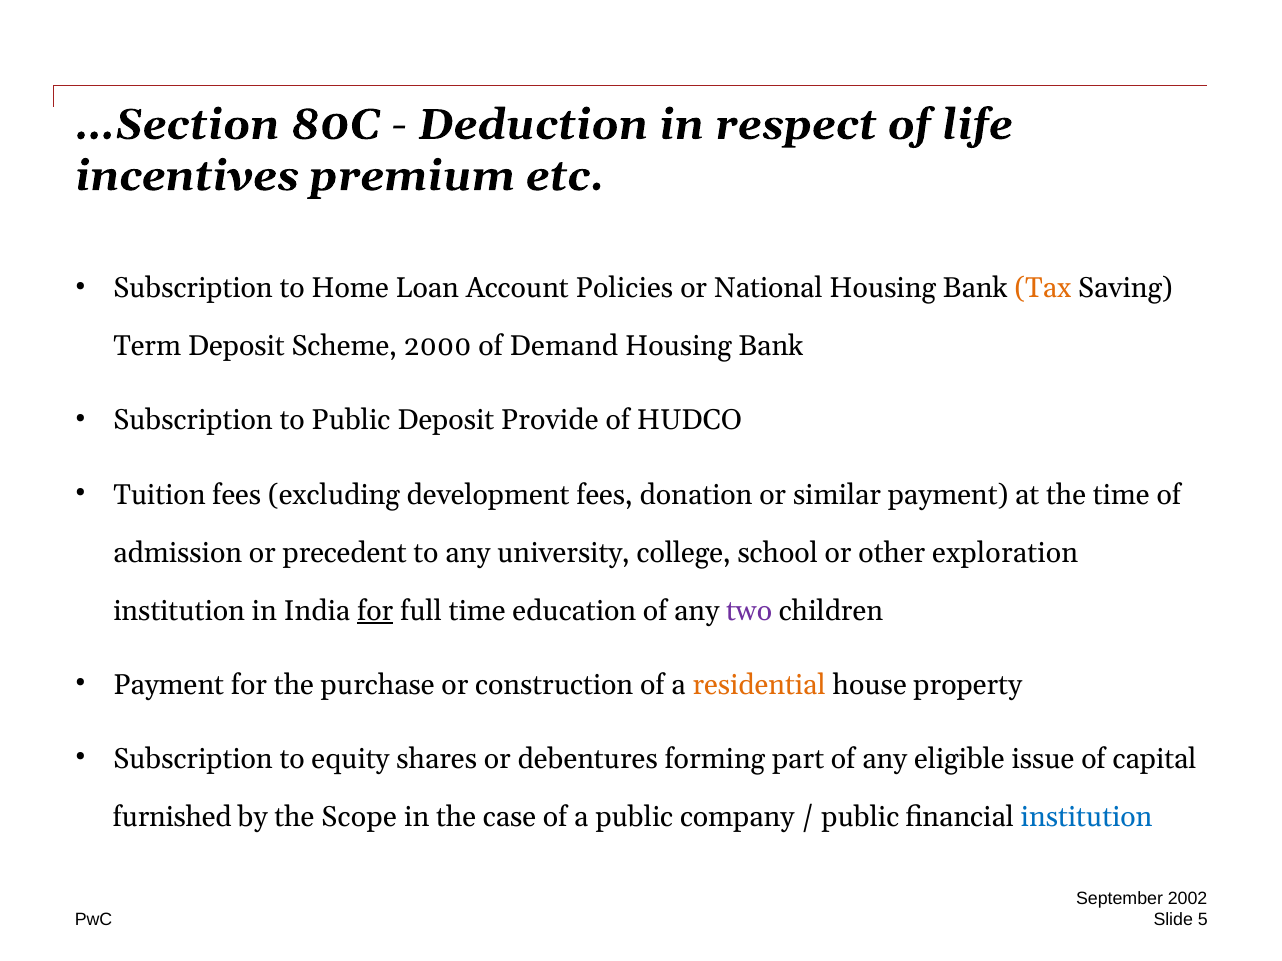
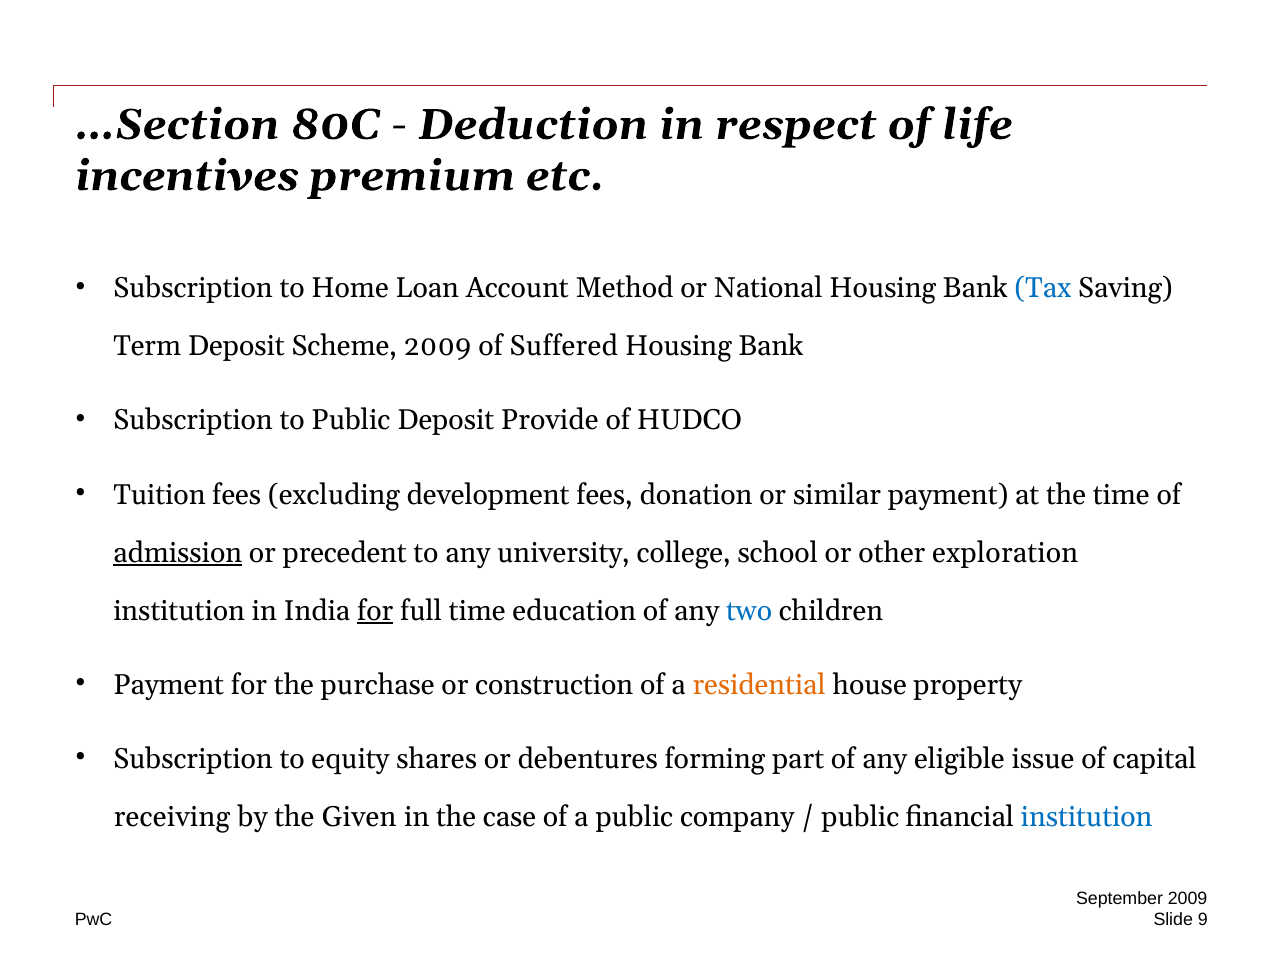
Policies: Policies -> Method
Tax colour: orange -> blue
Scheme 2000: 2000 -> 2009
Demand: Demand -> Suffered
admission underline: none -> present
two colour: purple -> blue
furnished: furnished -> receiving
Scope: Scope -> Given
September 2002: 2002 -> 2009
5: 5 -> 9
